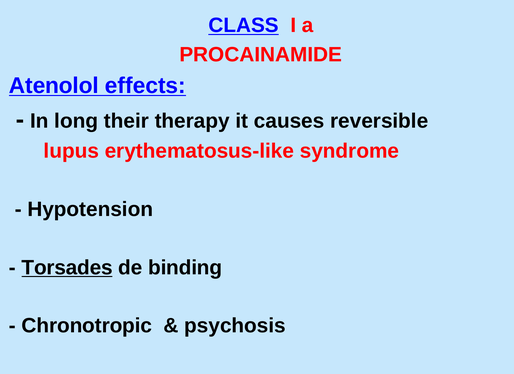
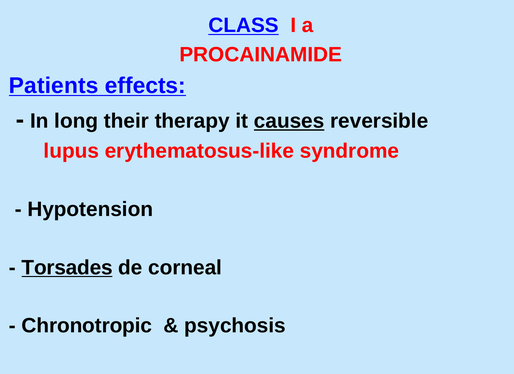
Atenolol: Atenolol -> Patients
causes underline: none -> present
binding: binding -> corneal
